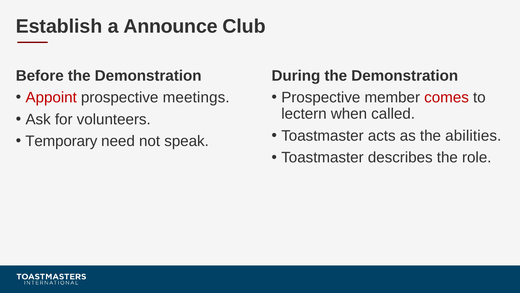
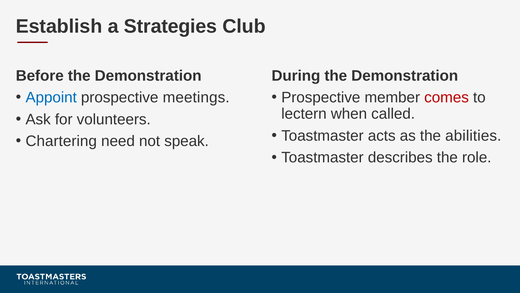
Announce: Announce -> Strategies
Appoint colour: red -> blue
Temporary: Temporary -> Chartering
